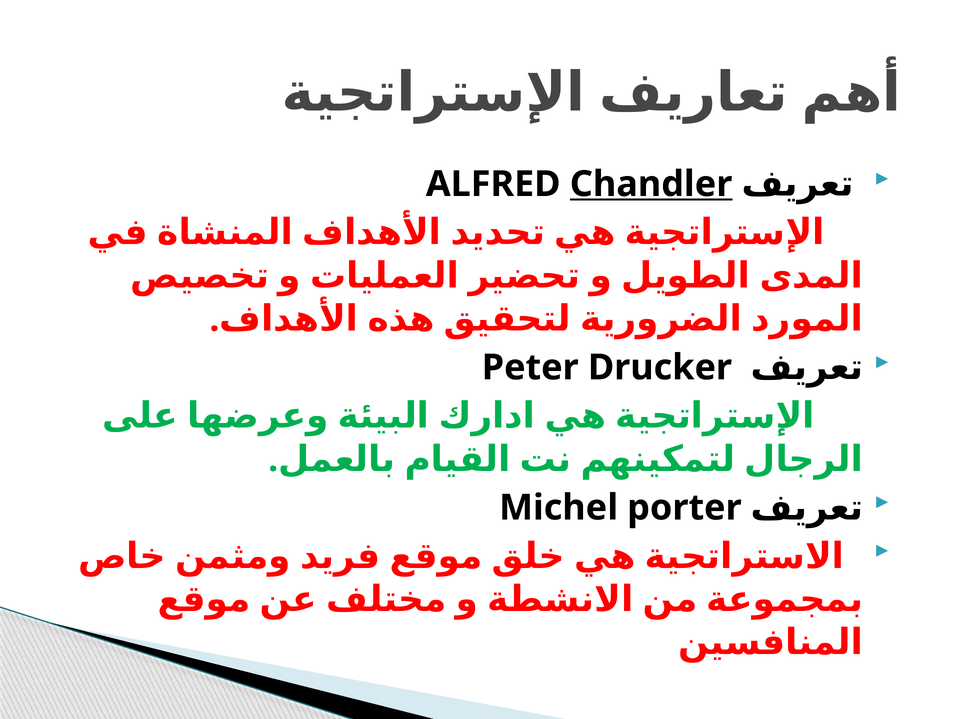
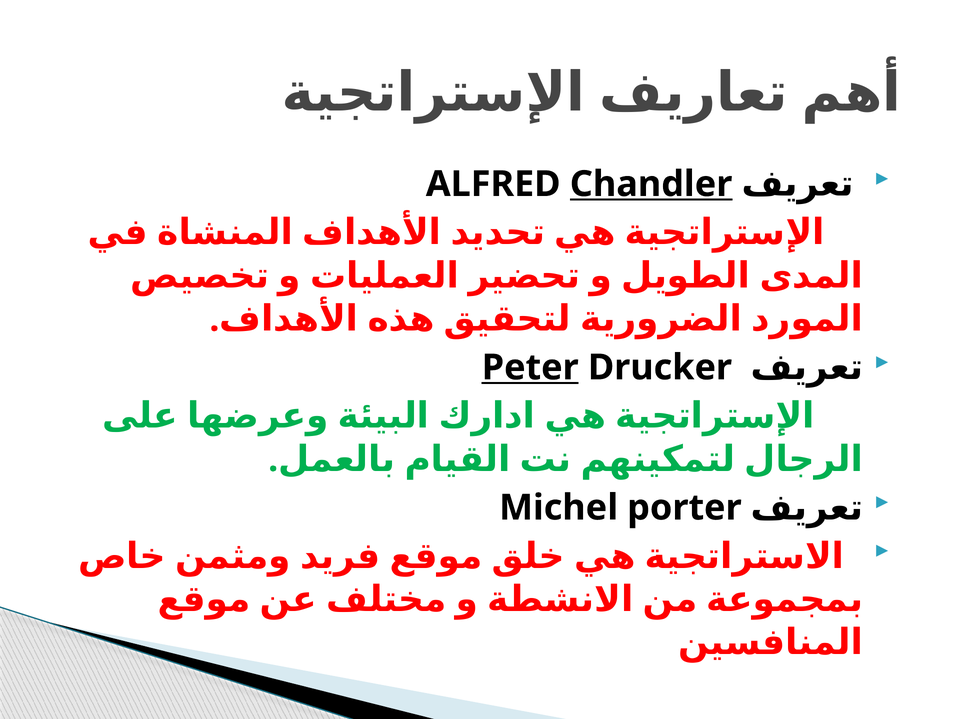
Peter underline: none -> present
